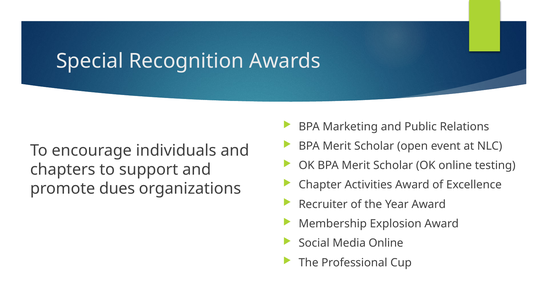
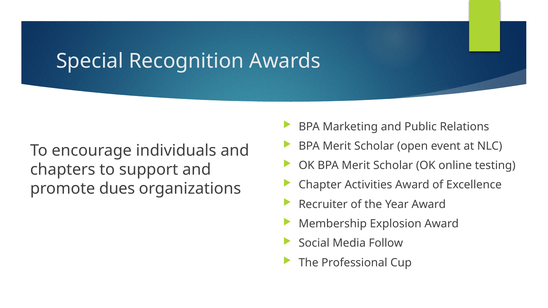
Media Online: Online -> Follow
